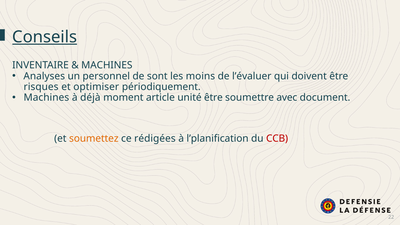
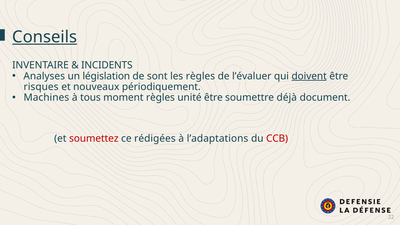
MACHINES at (107, 65): MACHINES -> INCIDENTS
personnel: personnel -> législation
les moins: moins -> règles
doivent underline: none -> present
optimiser: optimiser -> nouveaux
déjà: déjà -> tous
moment article: article -> règles
avec: avec -> déjà
soumettez colour: orange -> red
l’planification: l’planification -> l’adaptations
